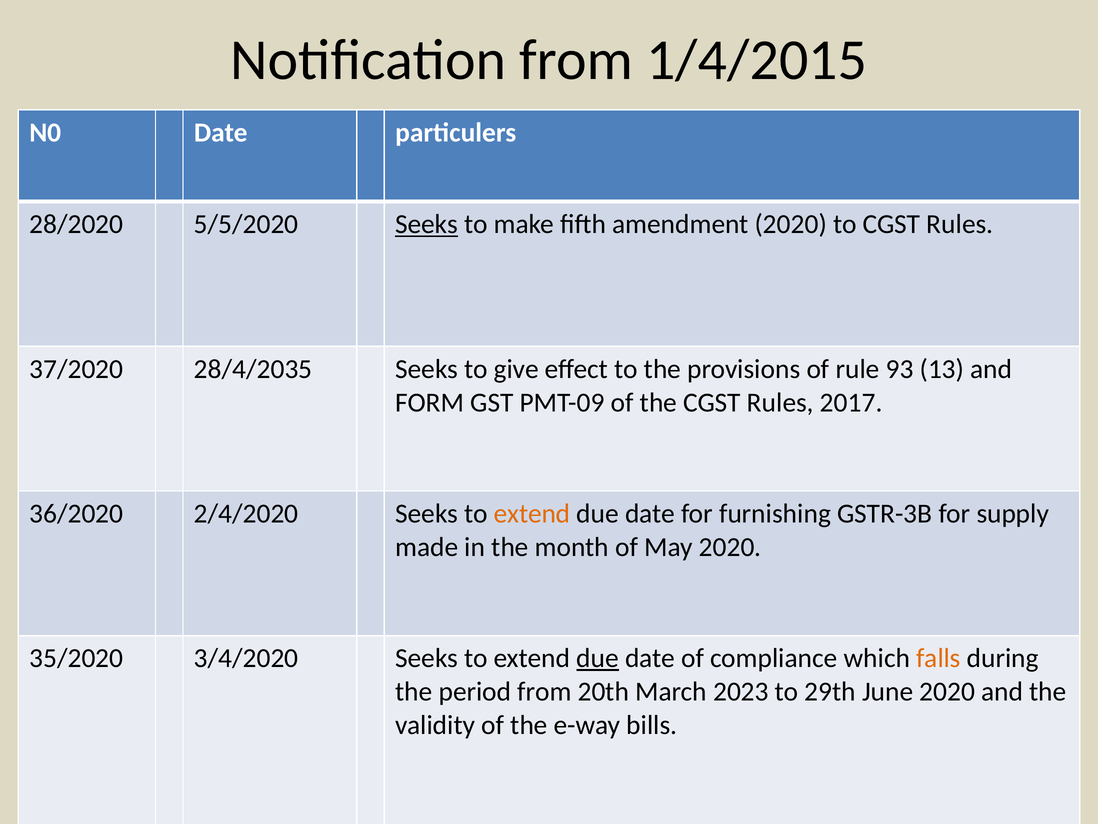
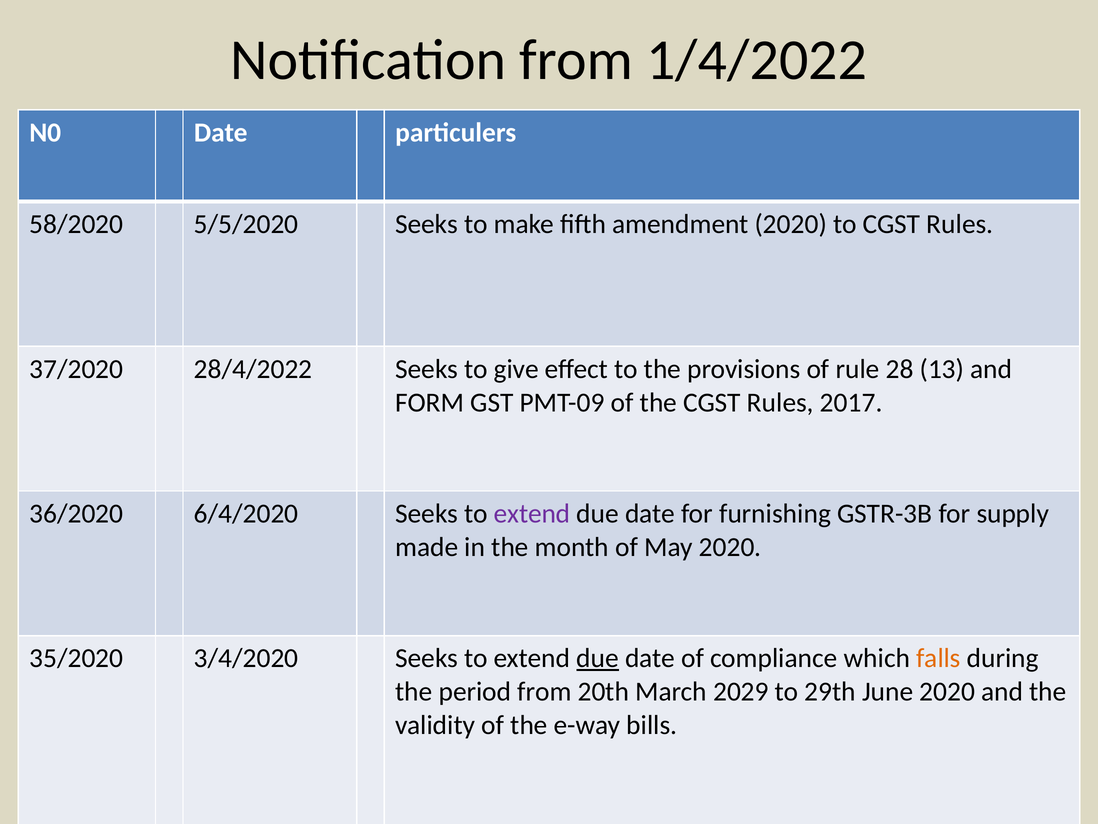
1/4/2015: 1/4/2015 -> 1/4/2022
28/2020: 28/2020 -> 58/2020
Seeks at (427, 224) underline: present -> none
28/4/2035: 28/4/2035 -> 28/4/2022
93: 93 -> 28
2/4/2020: 2/4/2020 -> 6/4/2020
extend at (532, 513) colour: orange -> purple
2023: 2023 -> 2029
